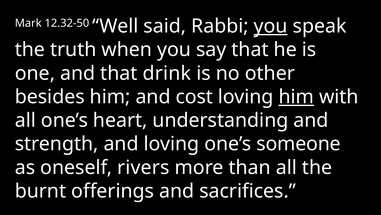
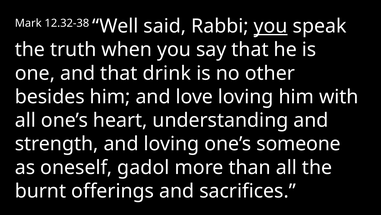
12.32-50: 12.32-50 -> 12.32-38
cost: cost -> love
him at (296, 97) underline: present -> none
rivers: rivers -> gadol
